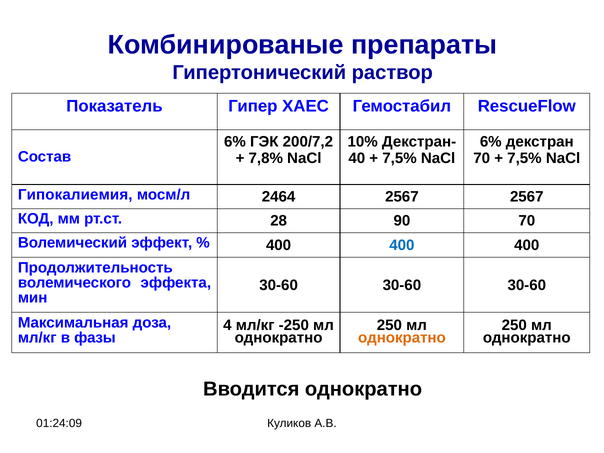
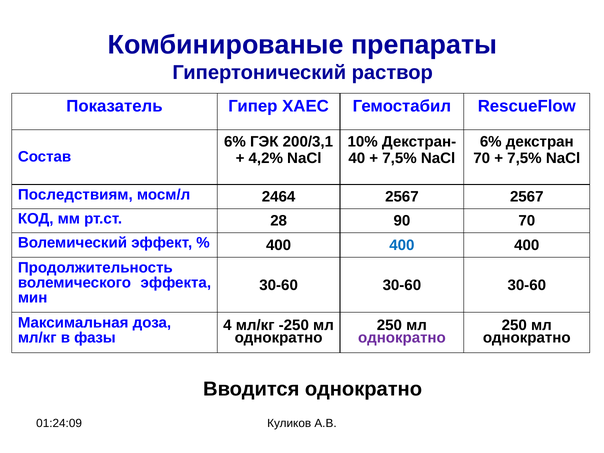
200/7,2: 200/7,2 -> 200/3,1
7,8%: 7,8% -> 4,2%
Гипокалиемия: Гипокалиемия -> Последствиям
однократно at (402, 338) colour: orange -> purple
